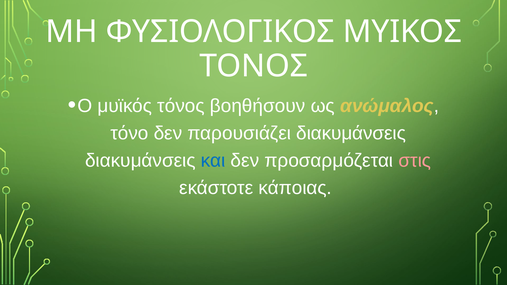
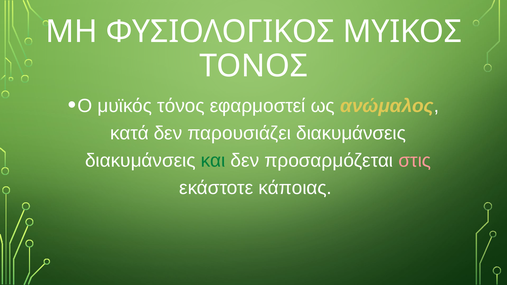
βοηθήσουν: βοηθήσουν -> εφαρμοστεί
τόνο: τόνο -> κατά
και colour: blue -> green
